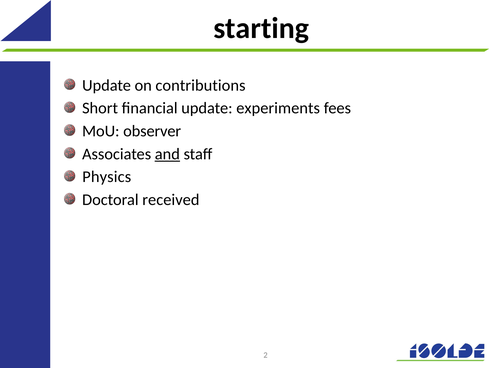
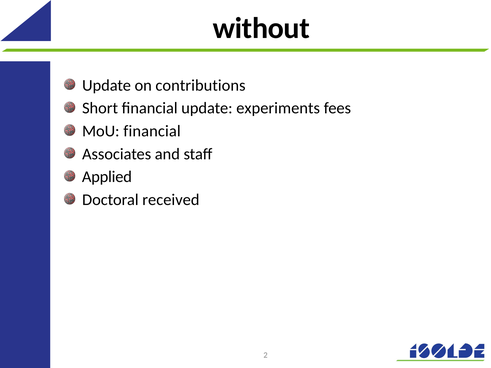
starting: starting -> without
MoU observer: observer -> financial
and underline: present -> none
Physics: Physics -> Applied
